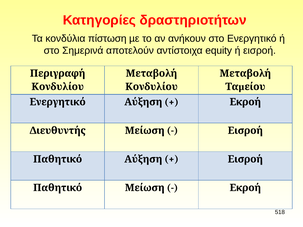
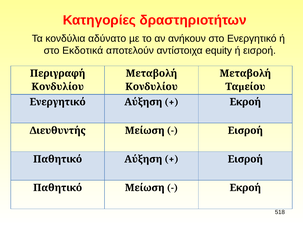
πίστωση: πίστωση -> αδύνατο
Σημερινά: Σημερινά -> Εκδοτικά
